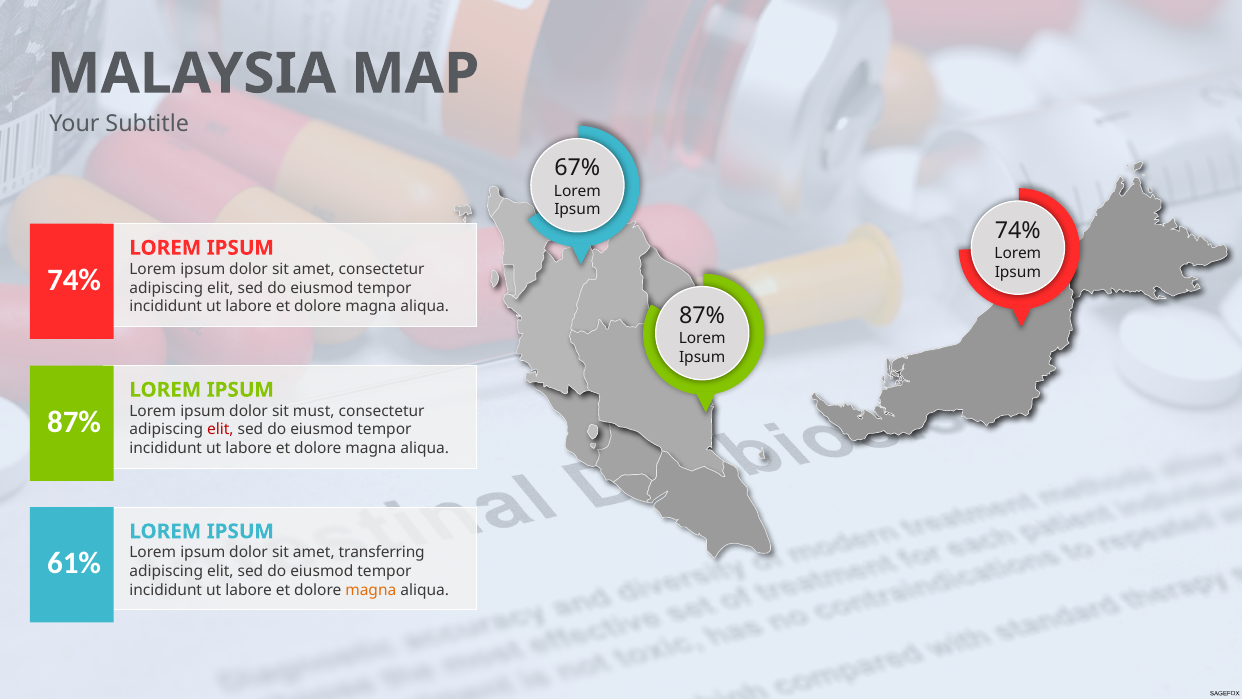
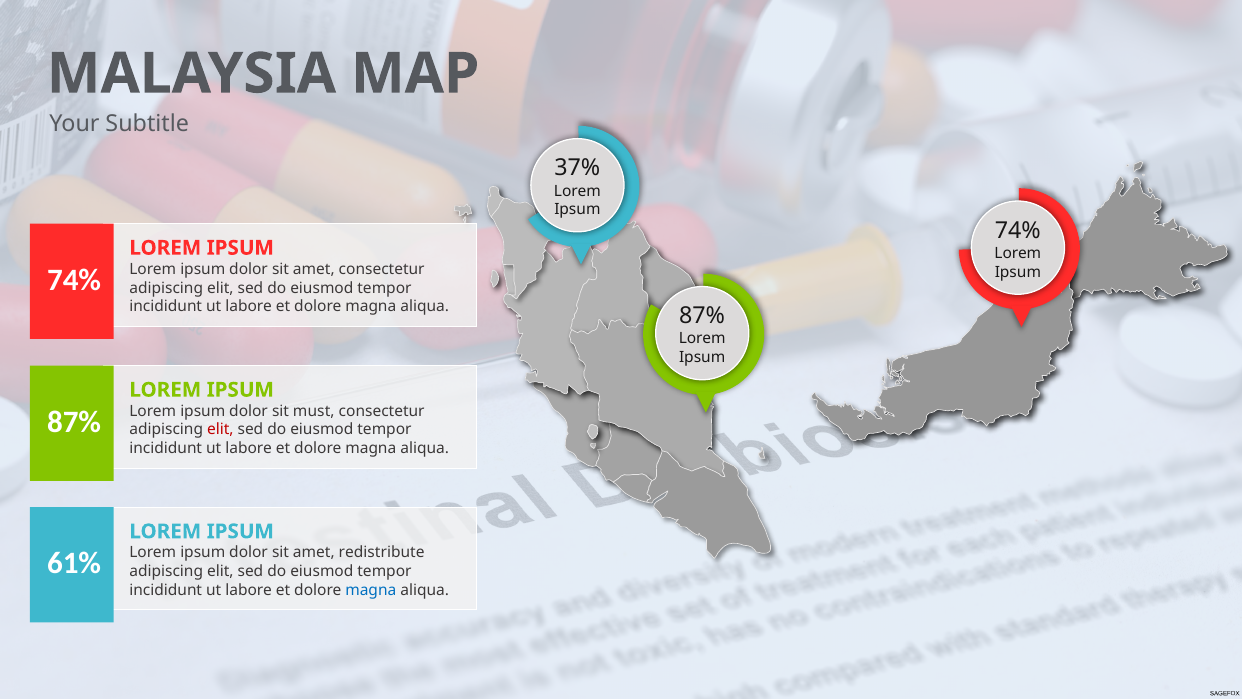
67%: 67% -> 37%
transferring: transferring -> redistribute
magna at (371, 590) colour: orange -> blue
